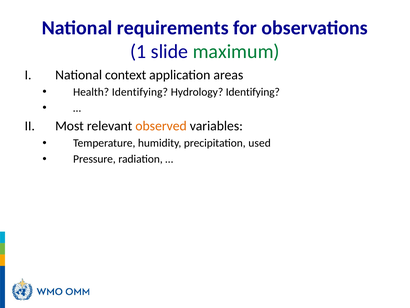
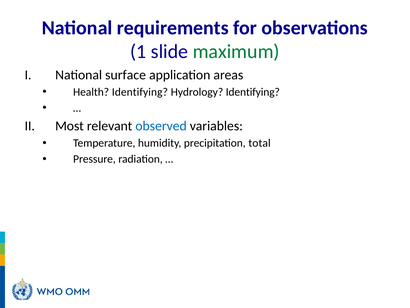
context: context -> surface
observed colour: orange -> blue
used: used -> total
